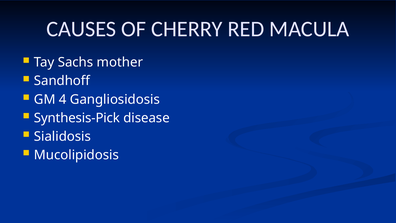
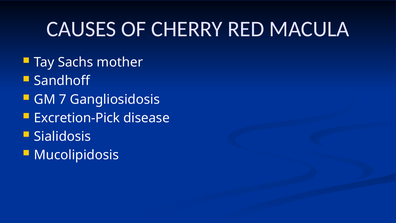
4: 4 -> 7
Synthesis-Pick: Synthesis-Pick -> Excretion-Pick
